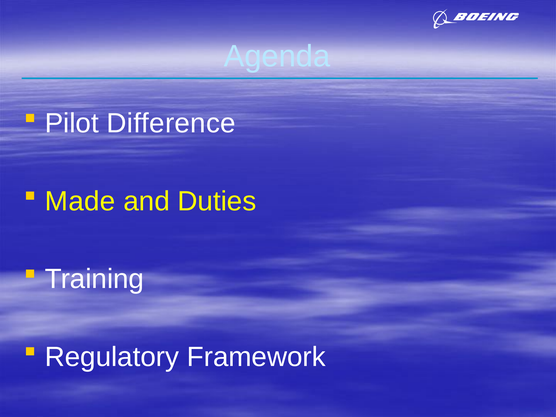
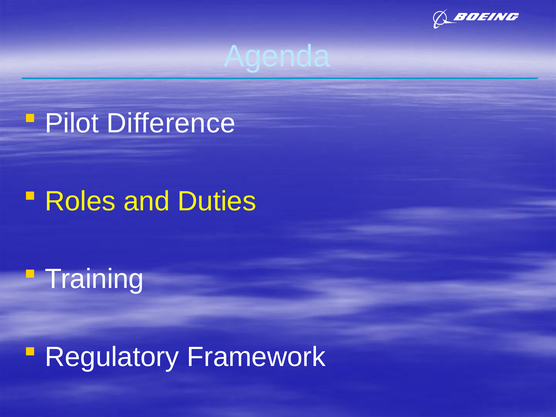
Made: Made -> Roles
